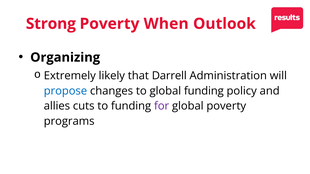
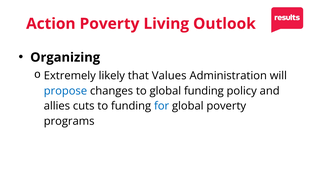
Strong: Strong -> Action
When: When -> Living
Darrell: Darrell -> Values
for colour: purple -> blue
